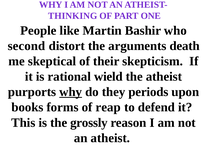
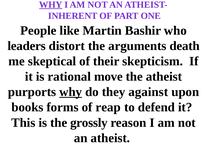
WHY at (51, 5) underline: none -> present
THINKING: THINKING -> INHERENT
second: second -> leaders
wield: wield -> move
periods: periods -> against
